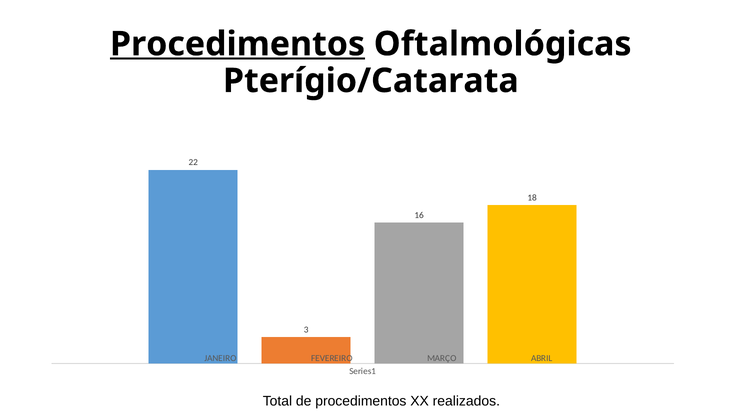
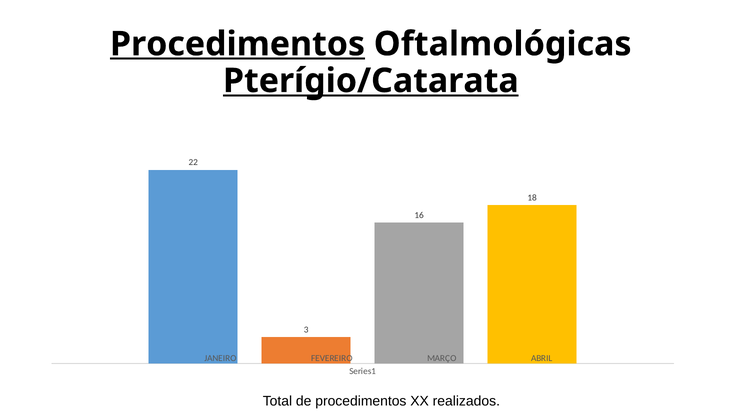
Pterígio/Catarata underline: none -> present
